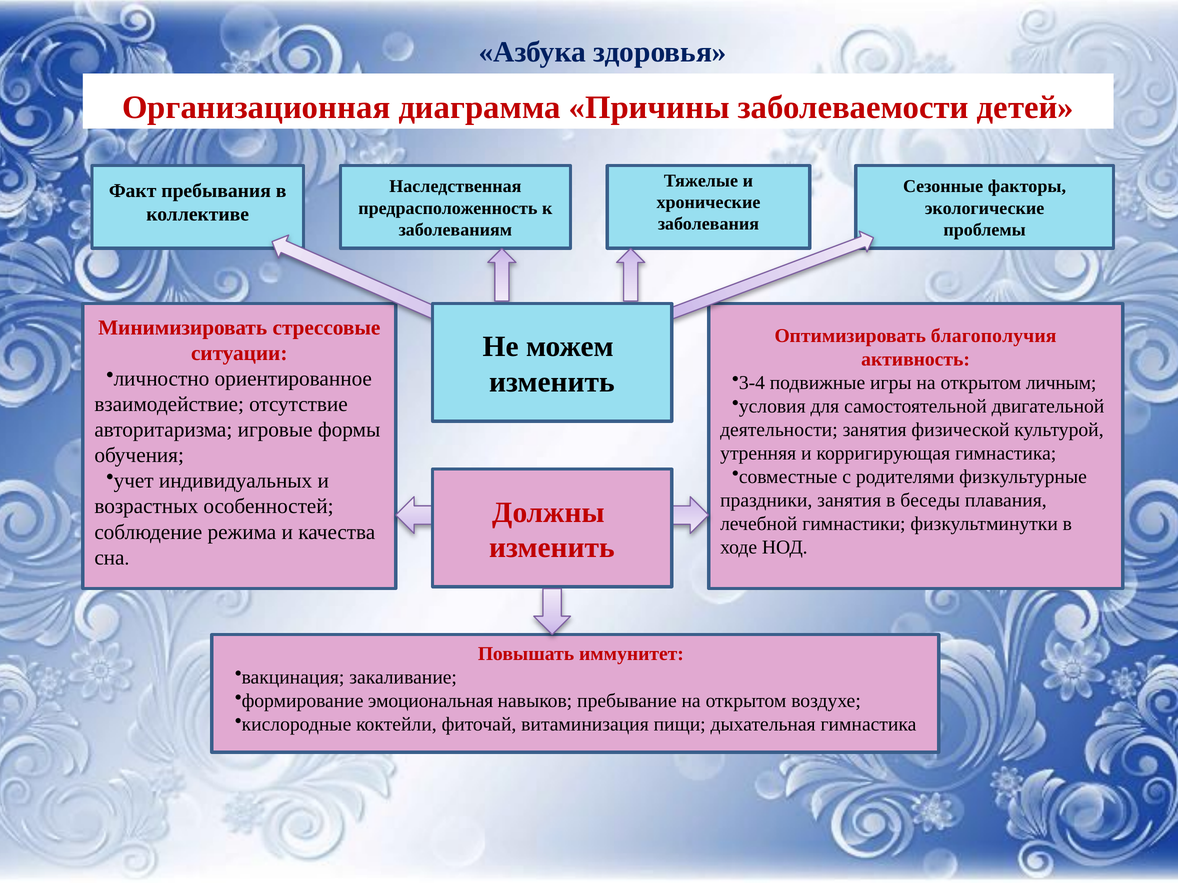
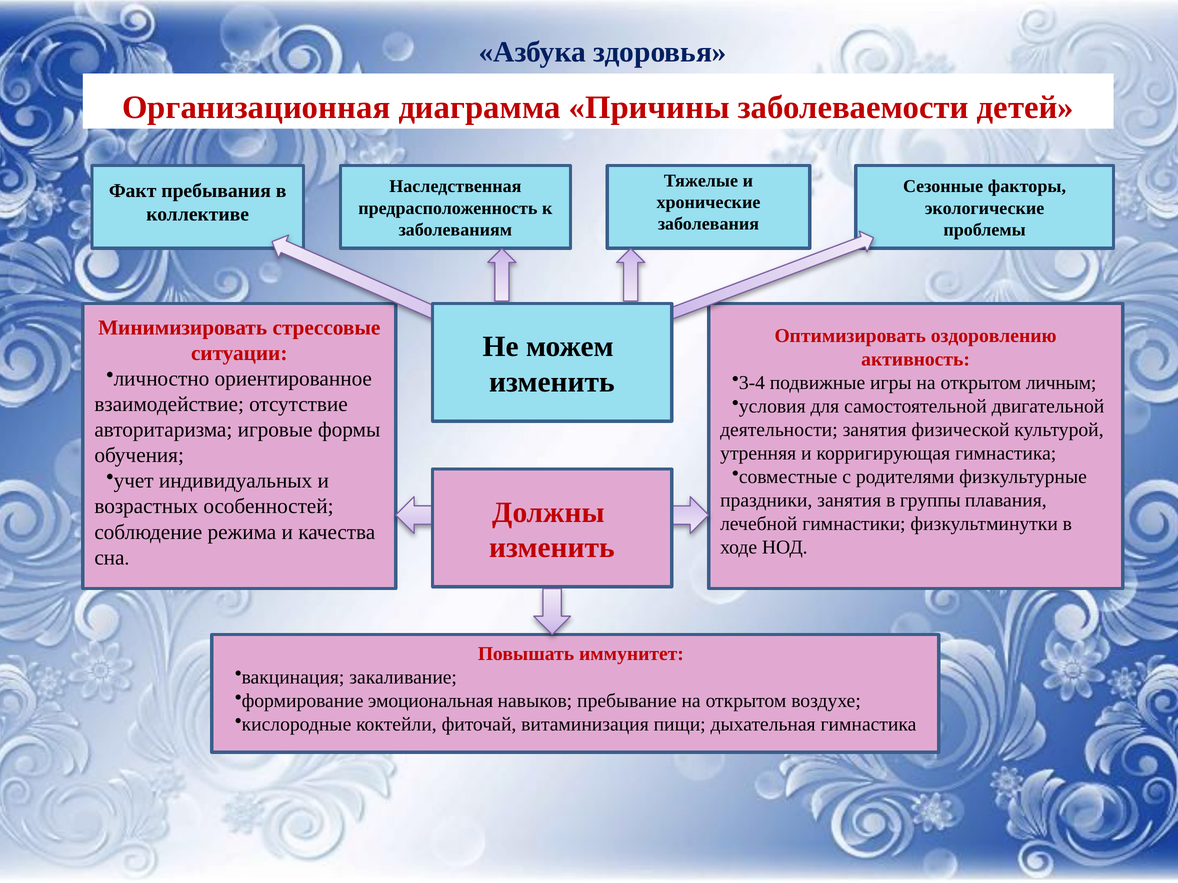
благополучия: благополучия -> оздоровлению
беседы: беседы -> группы
